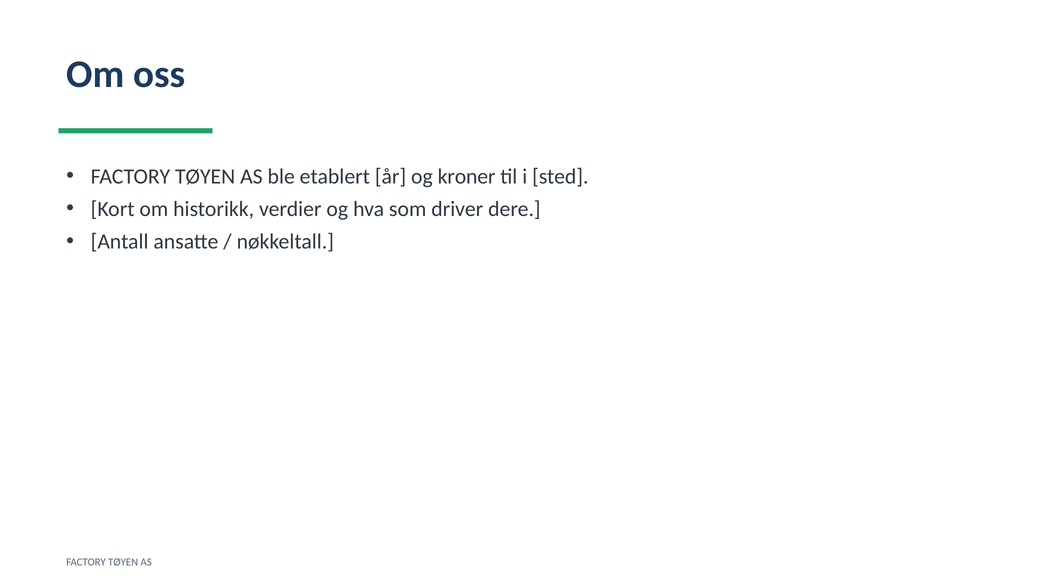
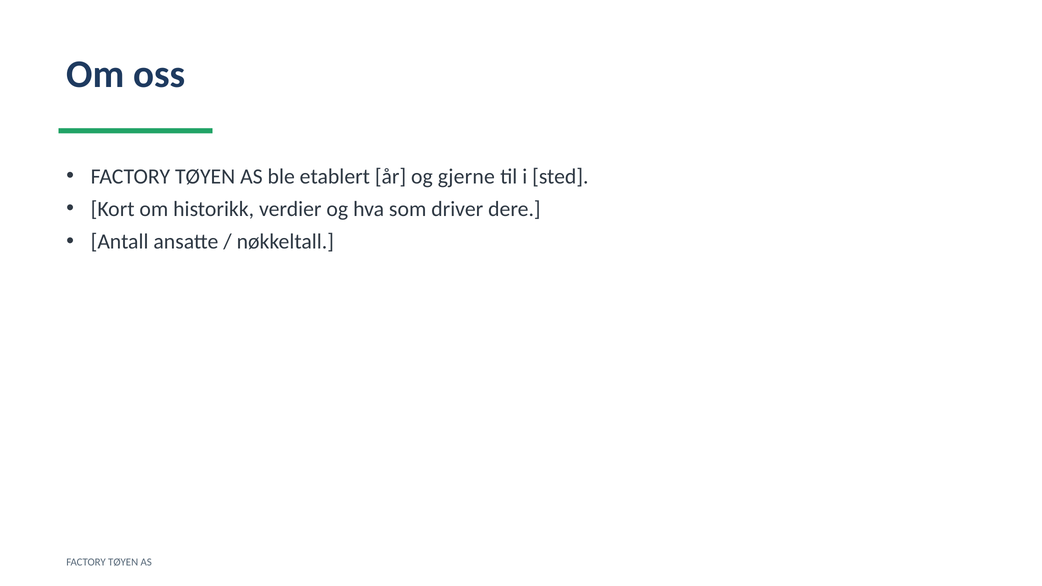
kroner: kroner -> gjerne
